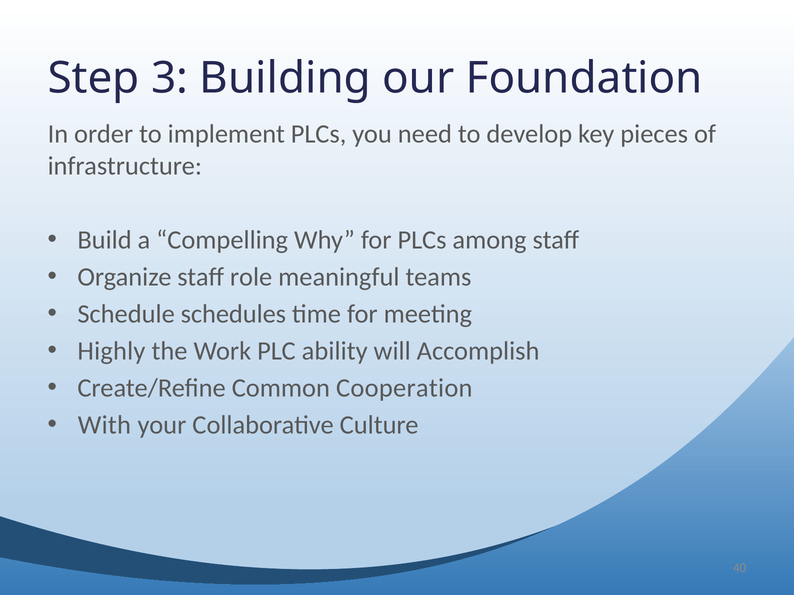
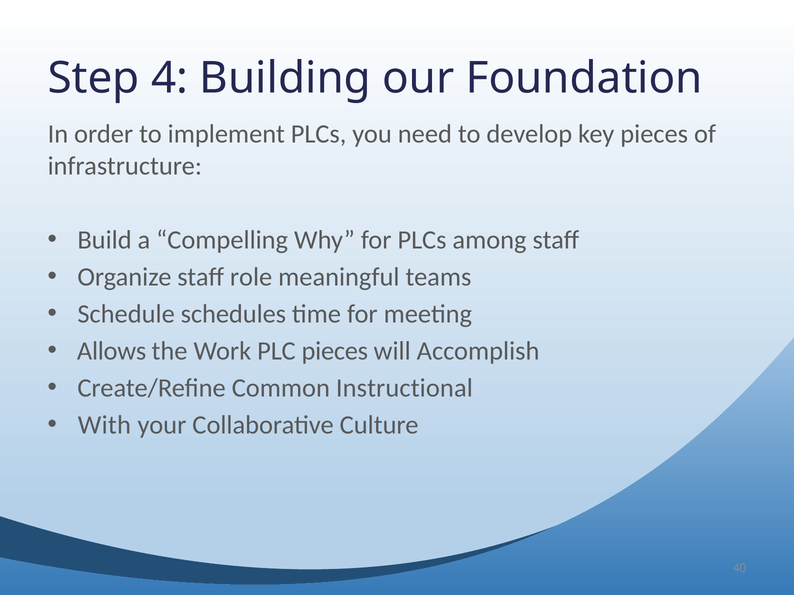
3: 3 -> 4
Highly: Highly -> Allows
PLC ability: ability -> pieces
Cooperation: Cooperation -> Instructional
